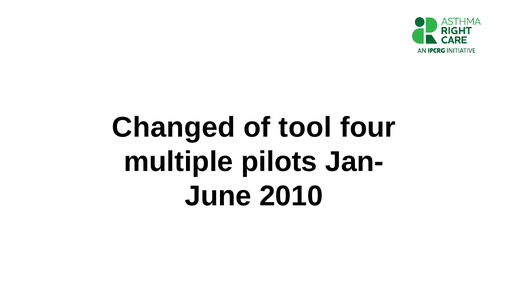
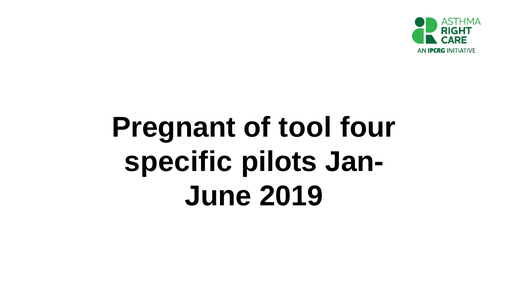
Changed: Changed -> Pregnant
multiple: multiple -> specific
2010: 2010 -> 2019
